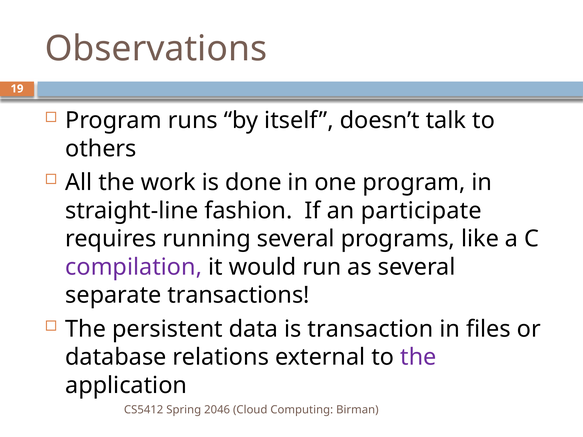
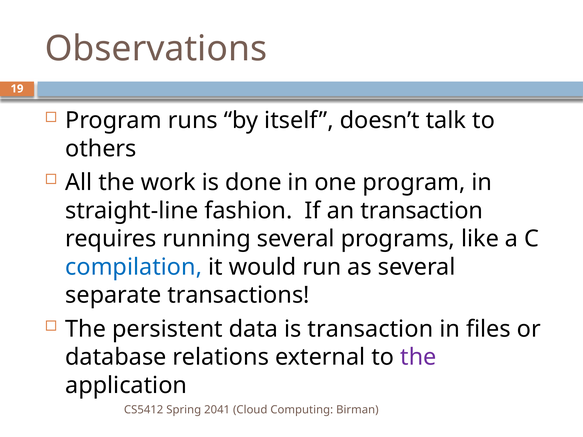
an participate: participate -> transaction
compilation colour: purple -> blue
2046: 2046 -> 2041
